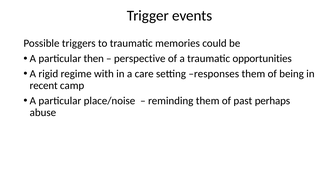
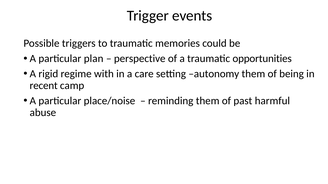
then: then -> plan
responses: responses -> autonomy
perhaps: perhaps -> harmful
